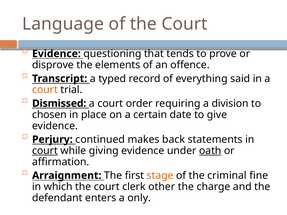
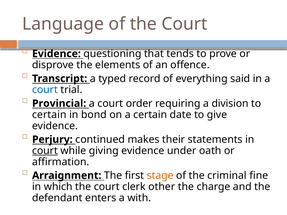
court at (45, 90) colour: orange -> blue
Dismissed: Dismissed -> Provincial
chosen at (49, 115): chosen -> certain
place: place -> bond
back: back -> their
oath underline: present -> none
only: only -> with
